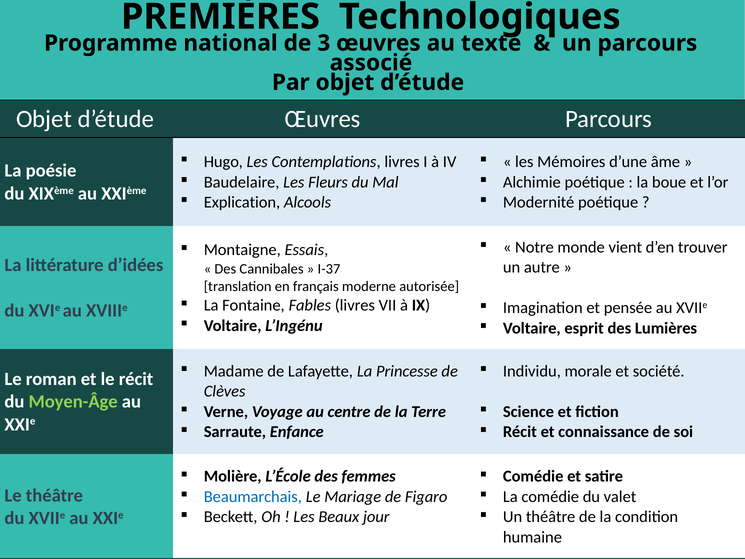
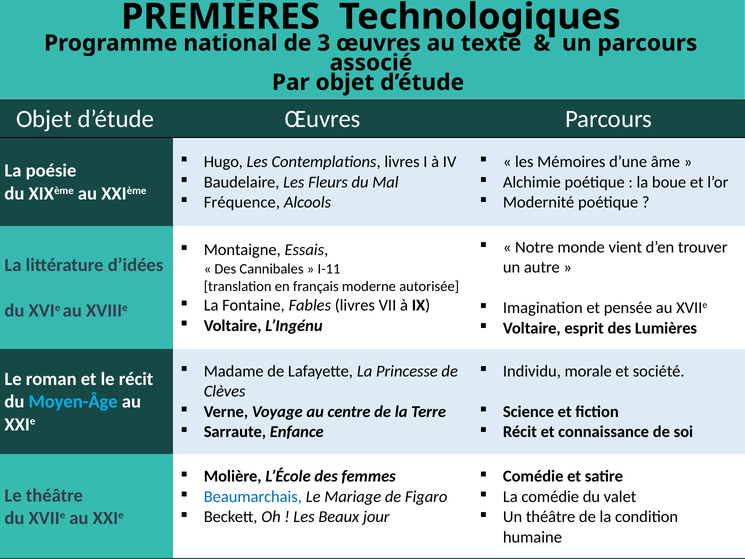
Explication: Explication -> Fréquence
I-37: I-37 -> I-11
Moyen-Âge colour: light green -> light blue
